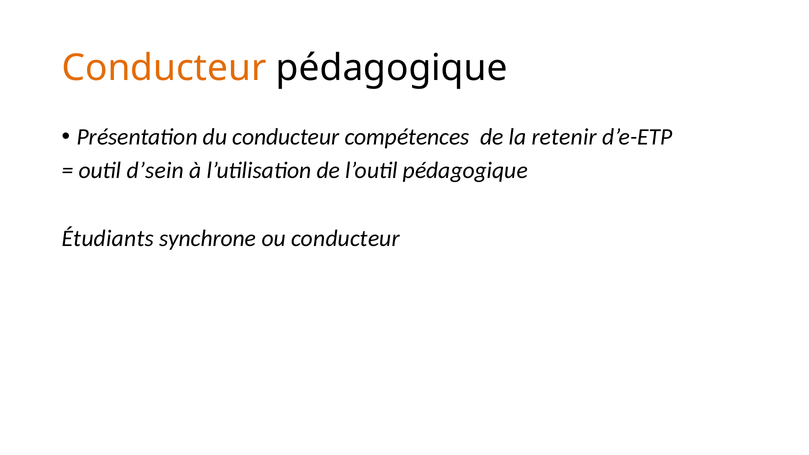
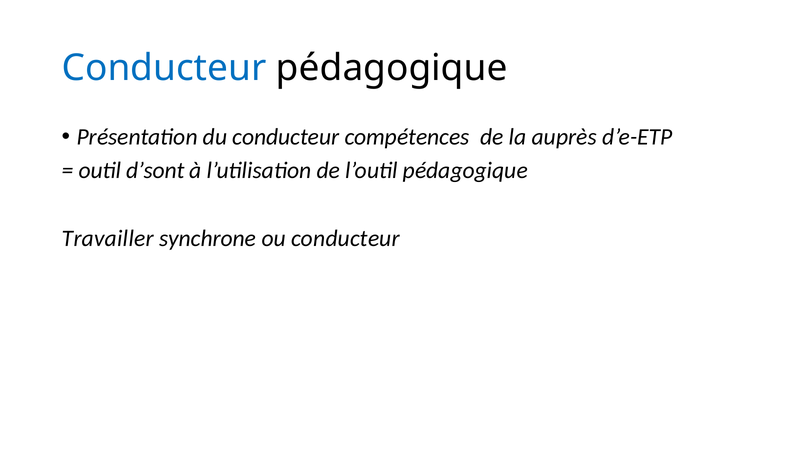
Conducteur at (164, 68) colour: orange -> blue
retenir: retenir -> auprès
d’sein: d’sein -> d’sont
Étudiants: Étudiants -> Travailler
